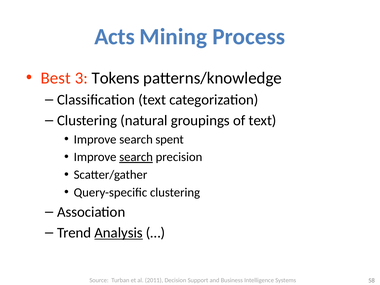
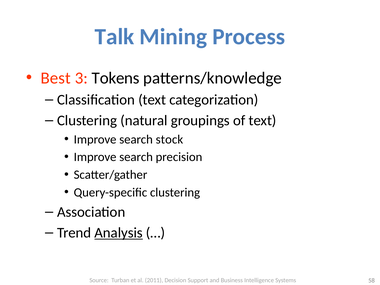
Acts: Acts -> Talk
spent: spent -> stock
search at (136, 157) underline: present -> none
